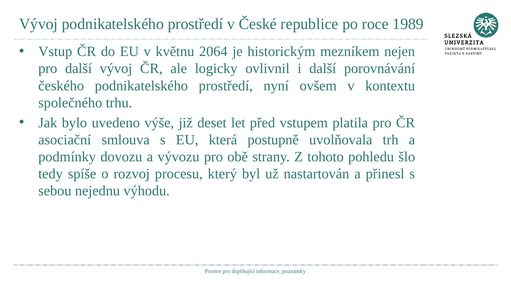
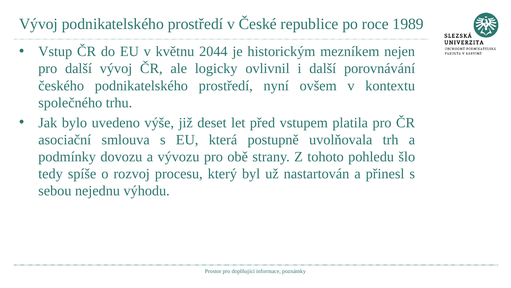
2064: 2064 -> 2044
